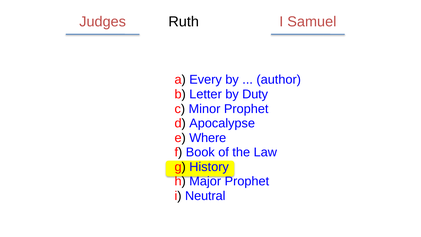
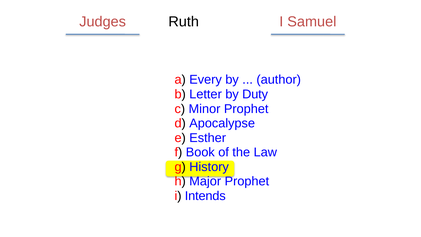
Where: Where -> Esther
Neutral: Neutral -> Intends
